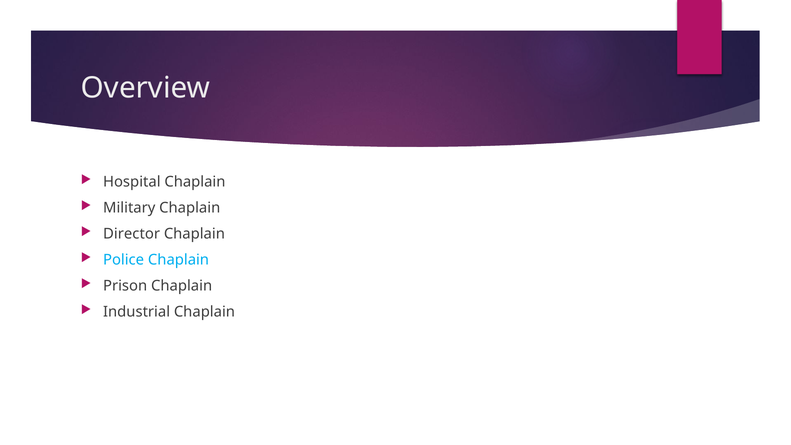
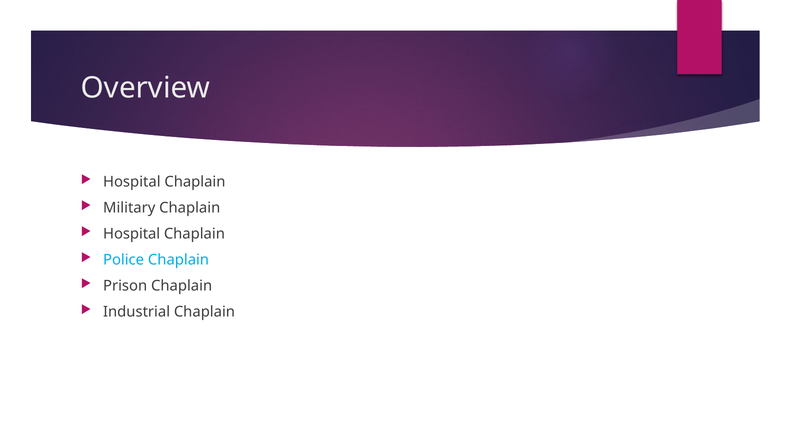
Director at (132, 234): Director -> Hospital
